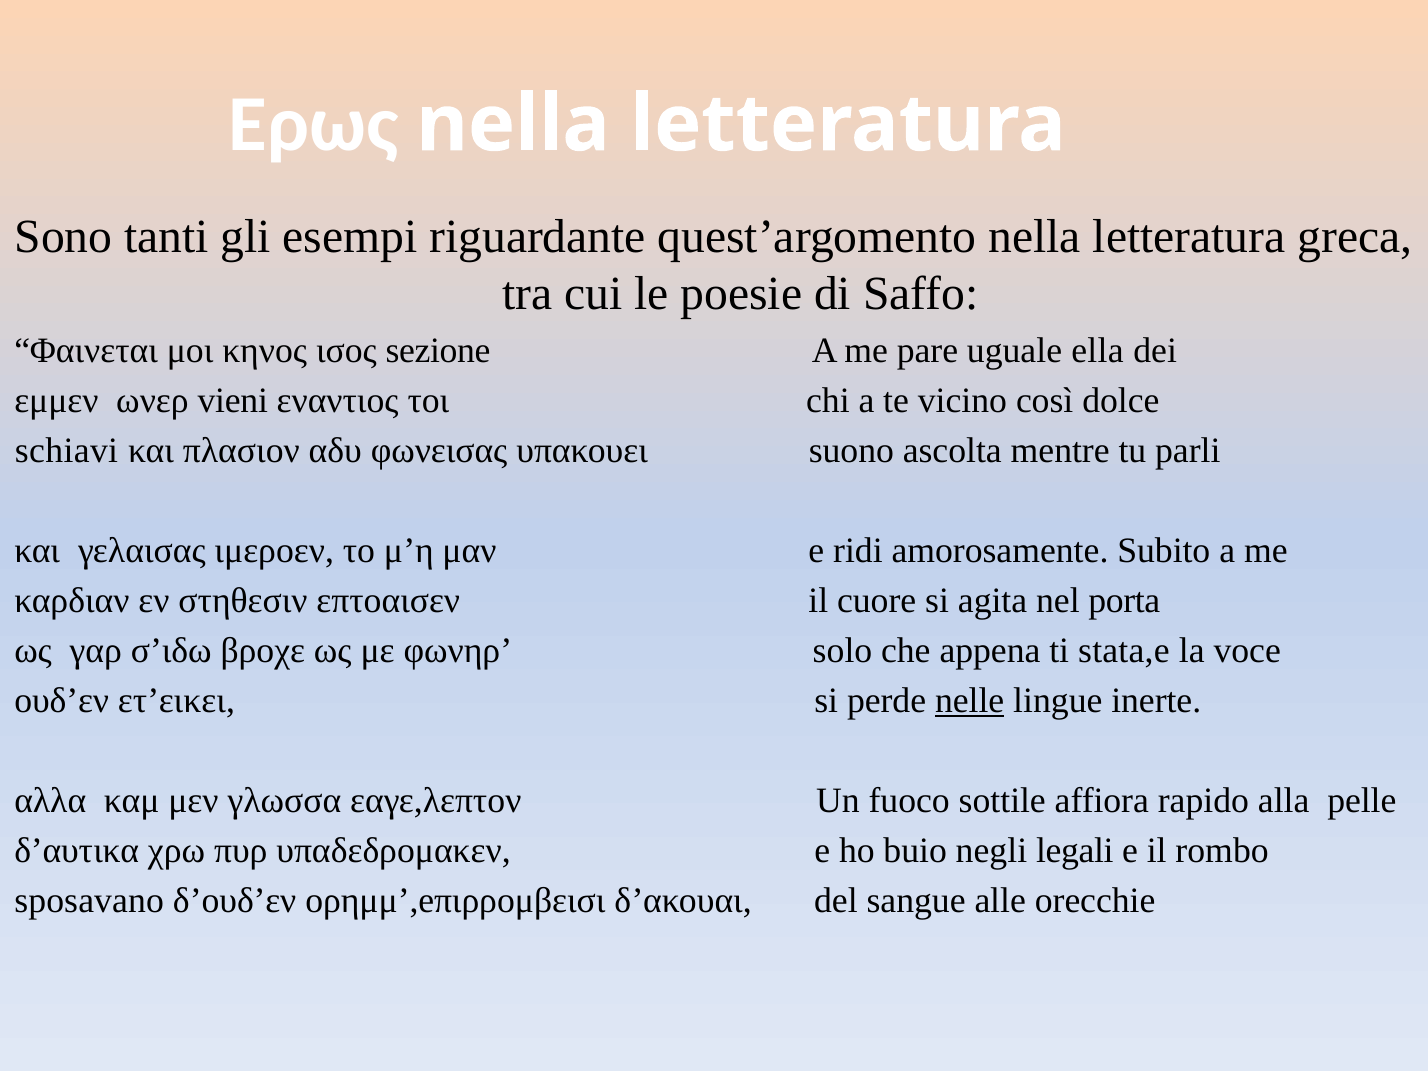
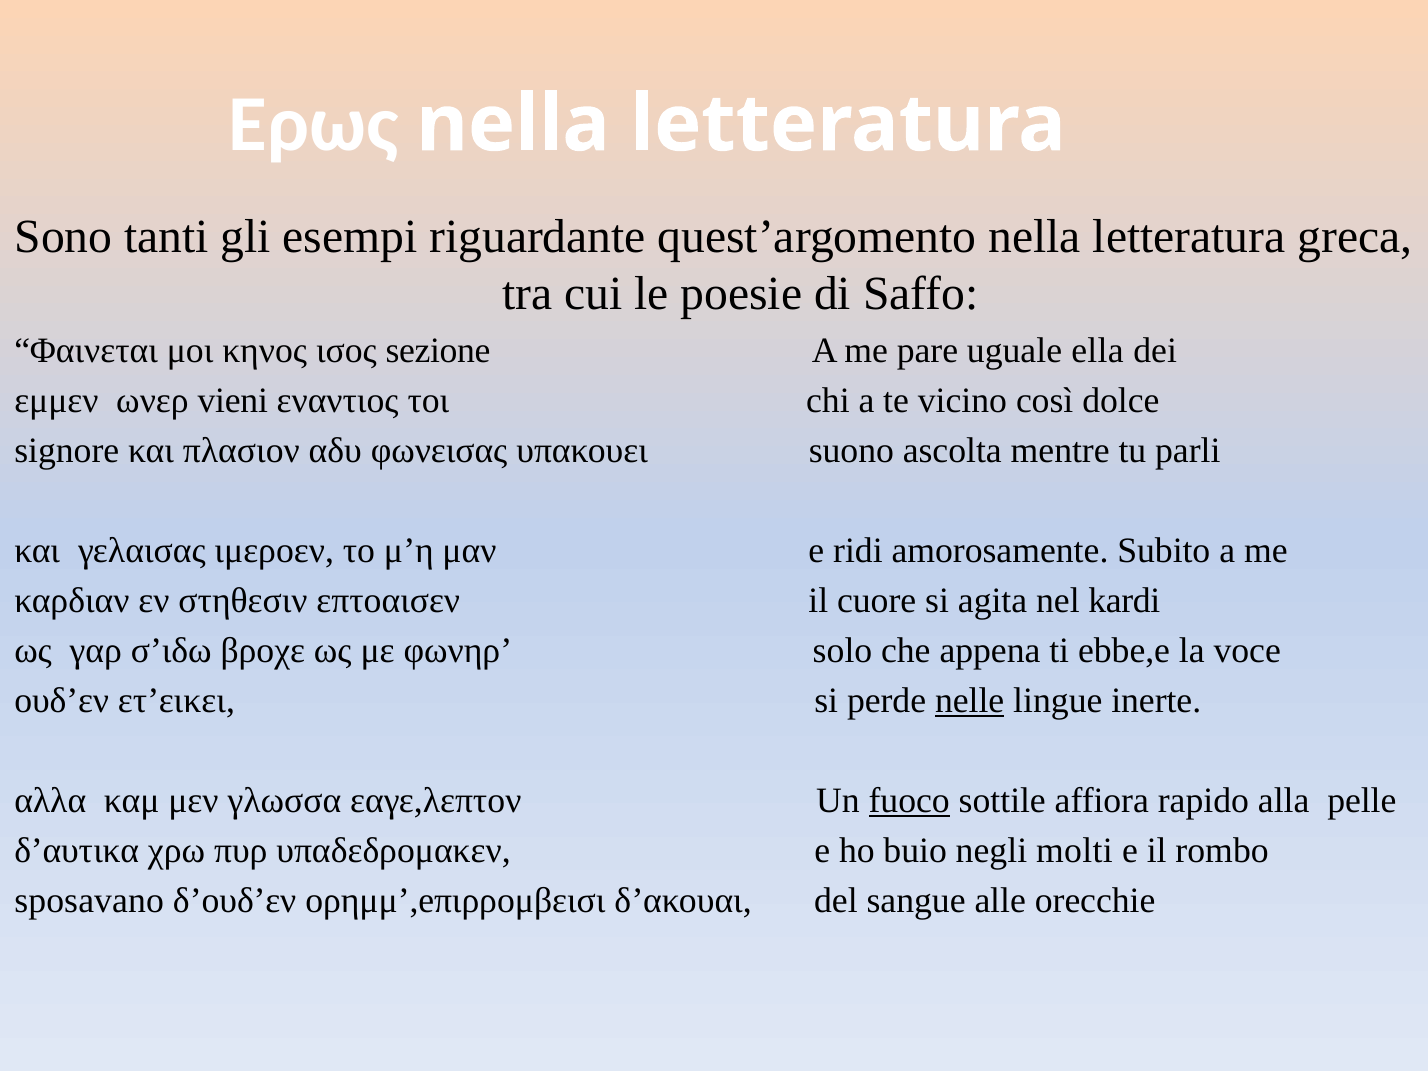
schiavi: schiavi -> signore
porta: porta -> kardi
stata,e: stata,e -> ebbe,e
fuoco underline: none -> present
legali: legali -> molti
